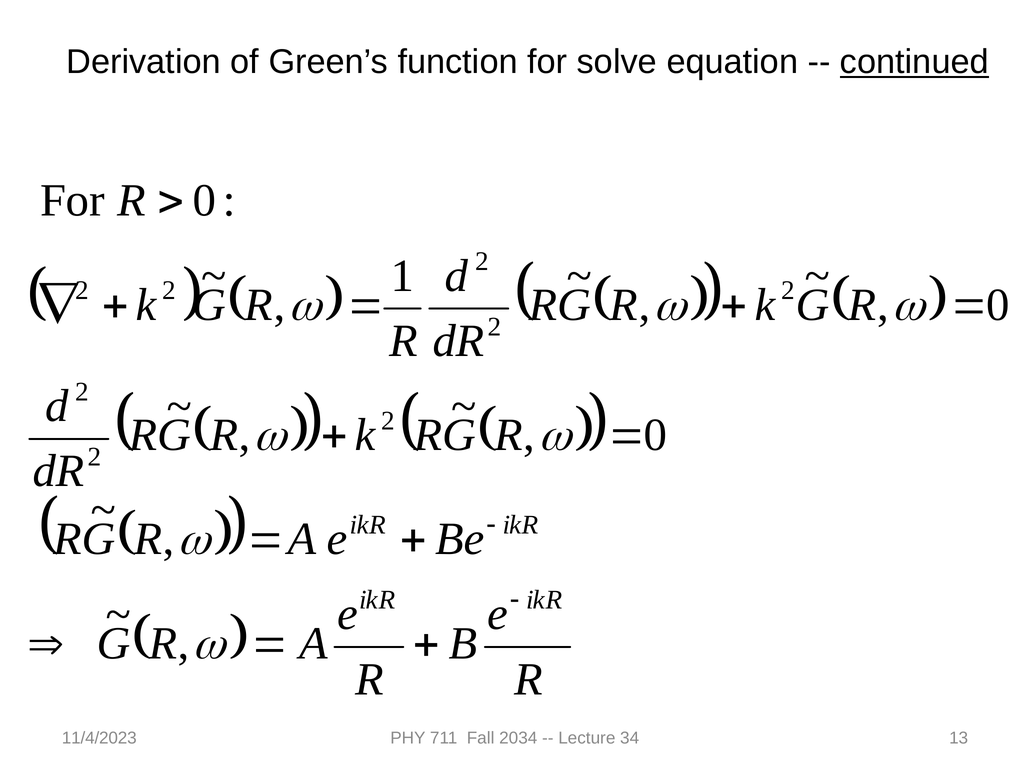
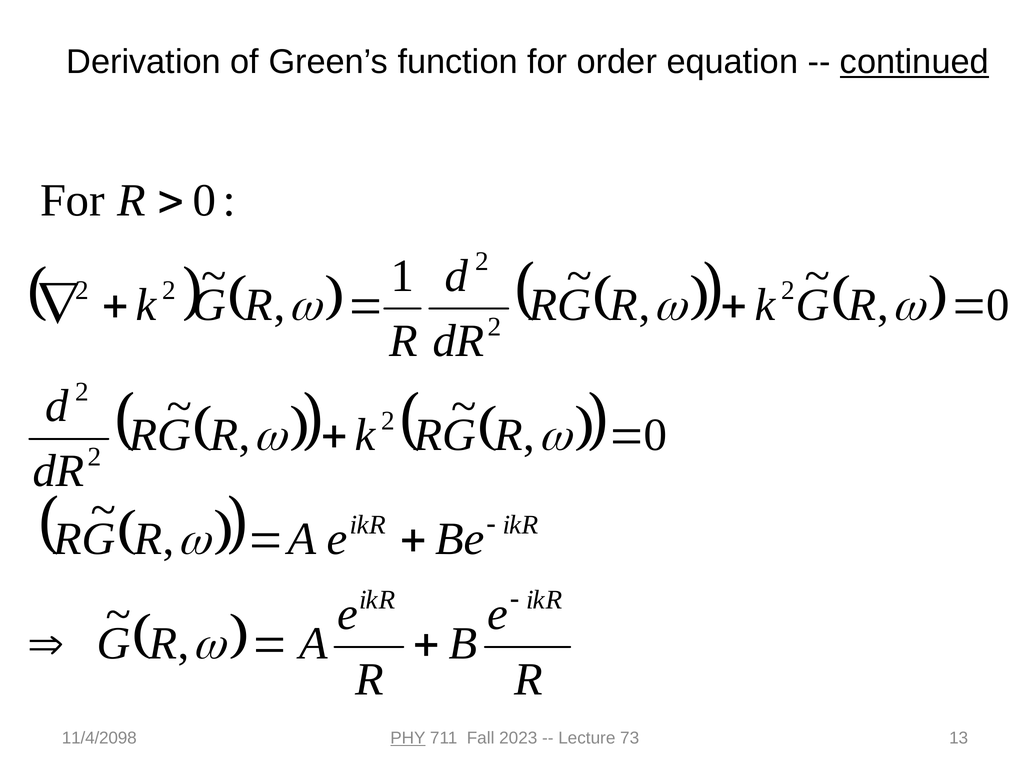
solve: solve -> order
11/4/2023: 11/4/2023 -> 11/4/2098
PHY underline: none -> present
2034: 2034 -> 2023
34: 34 -> 73
